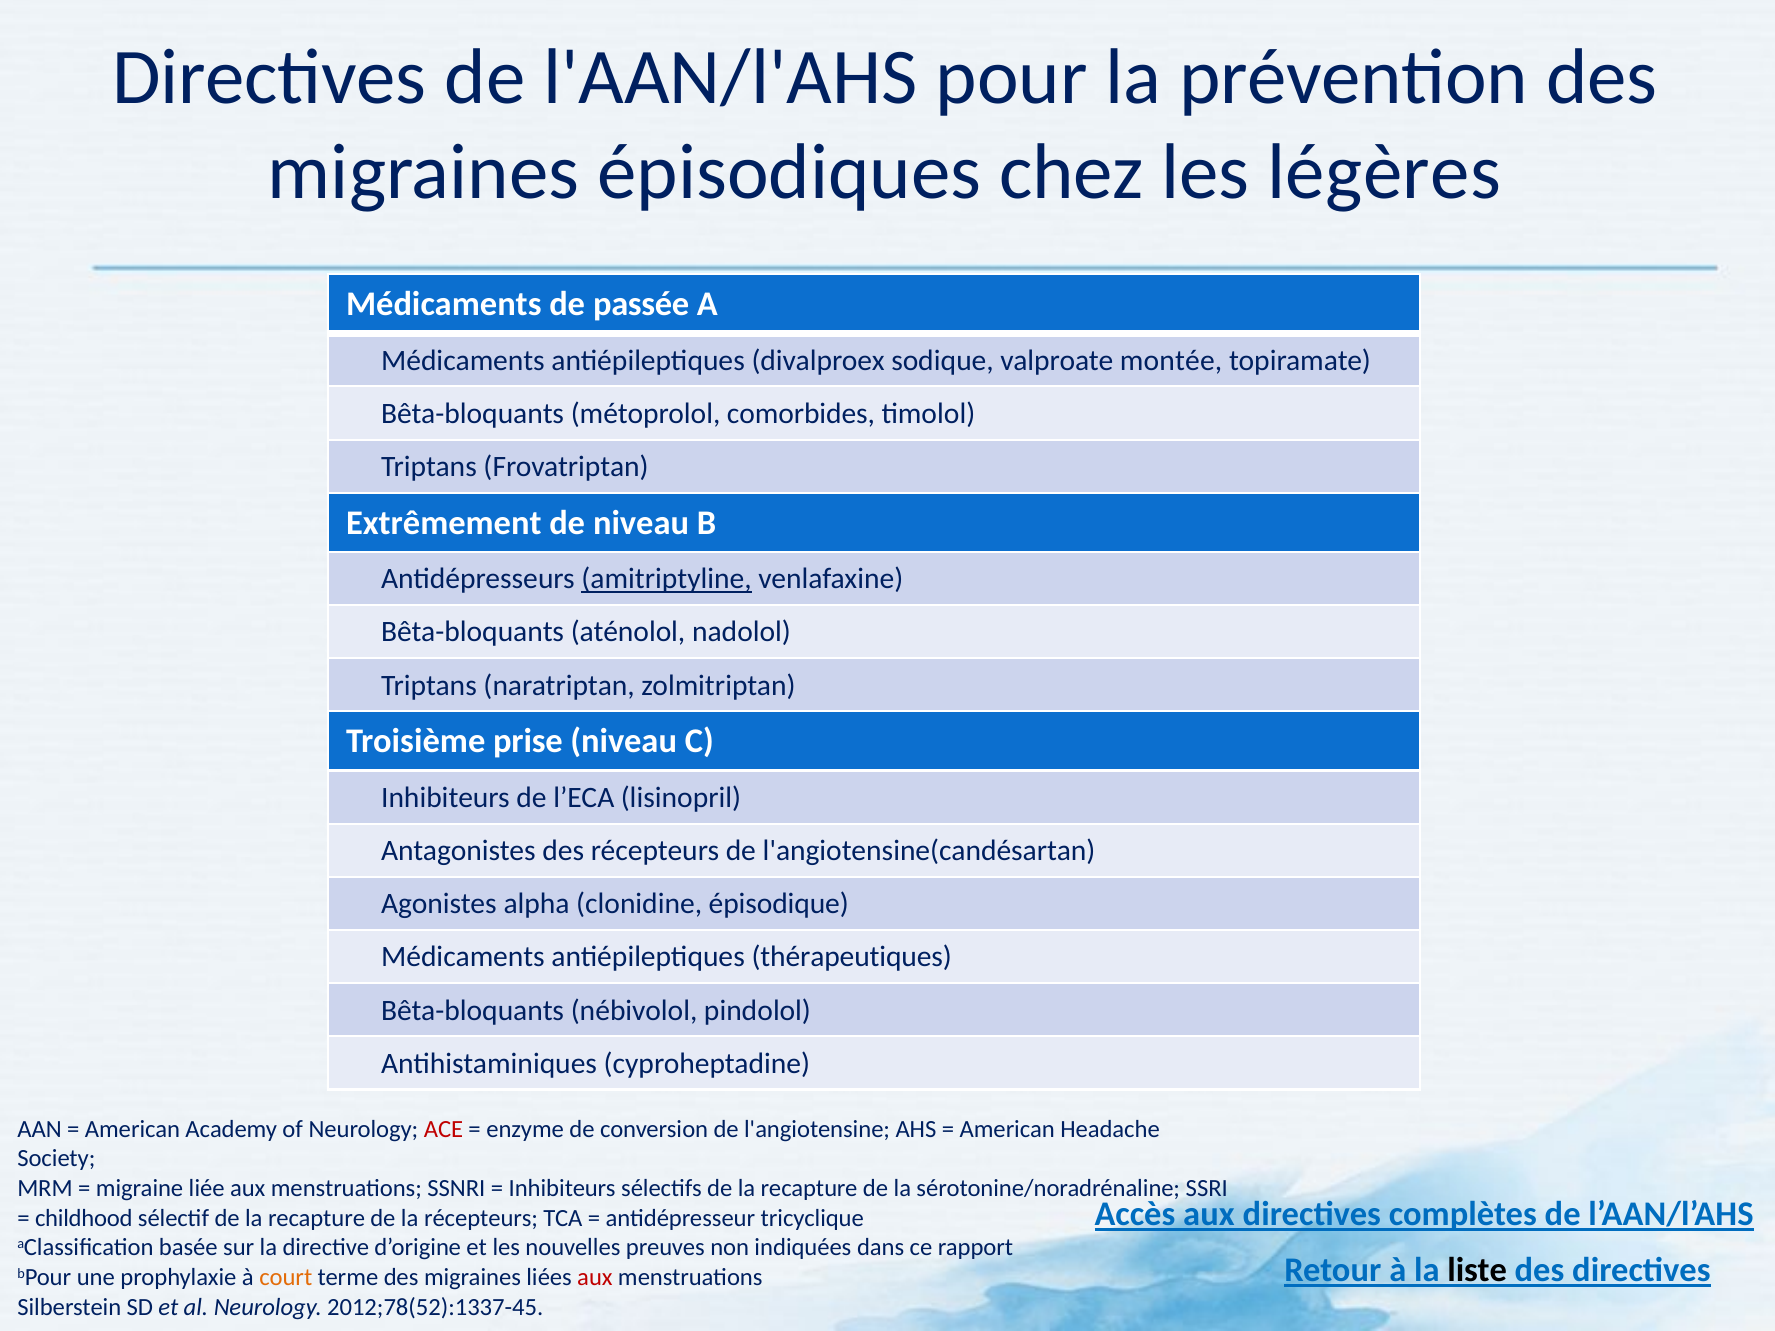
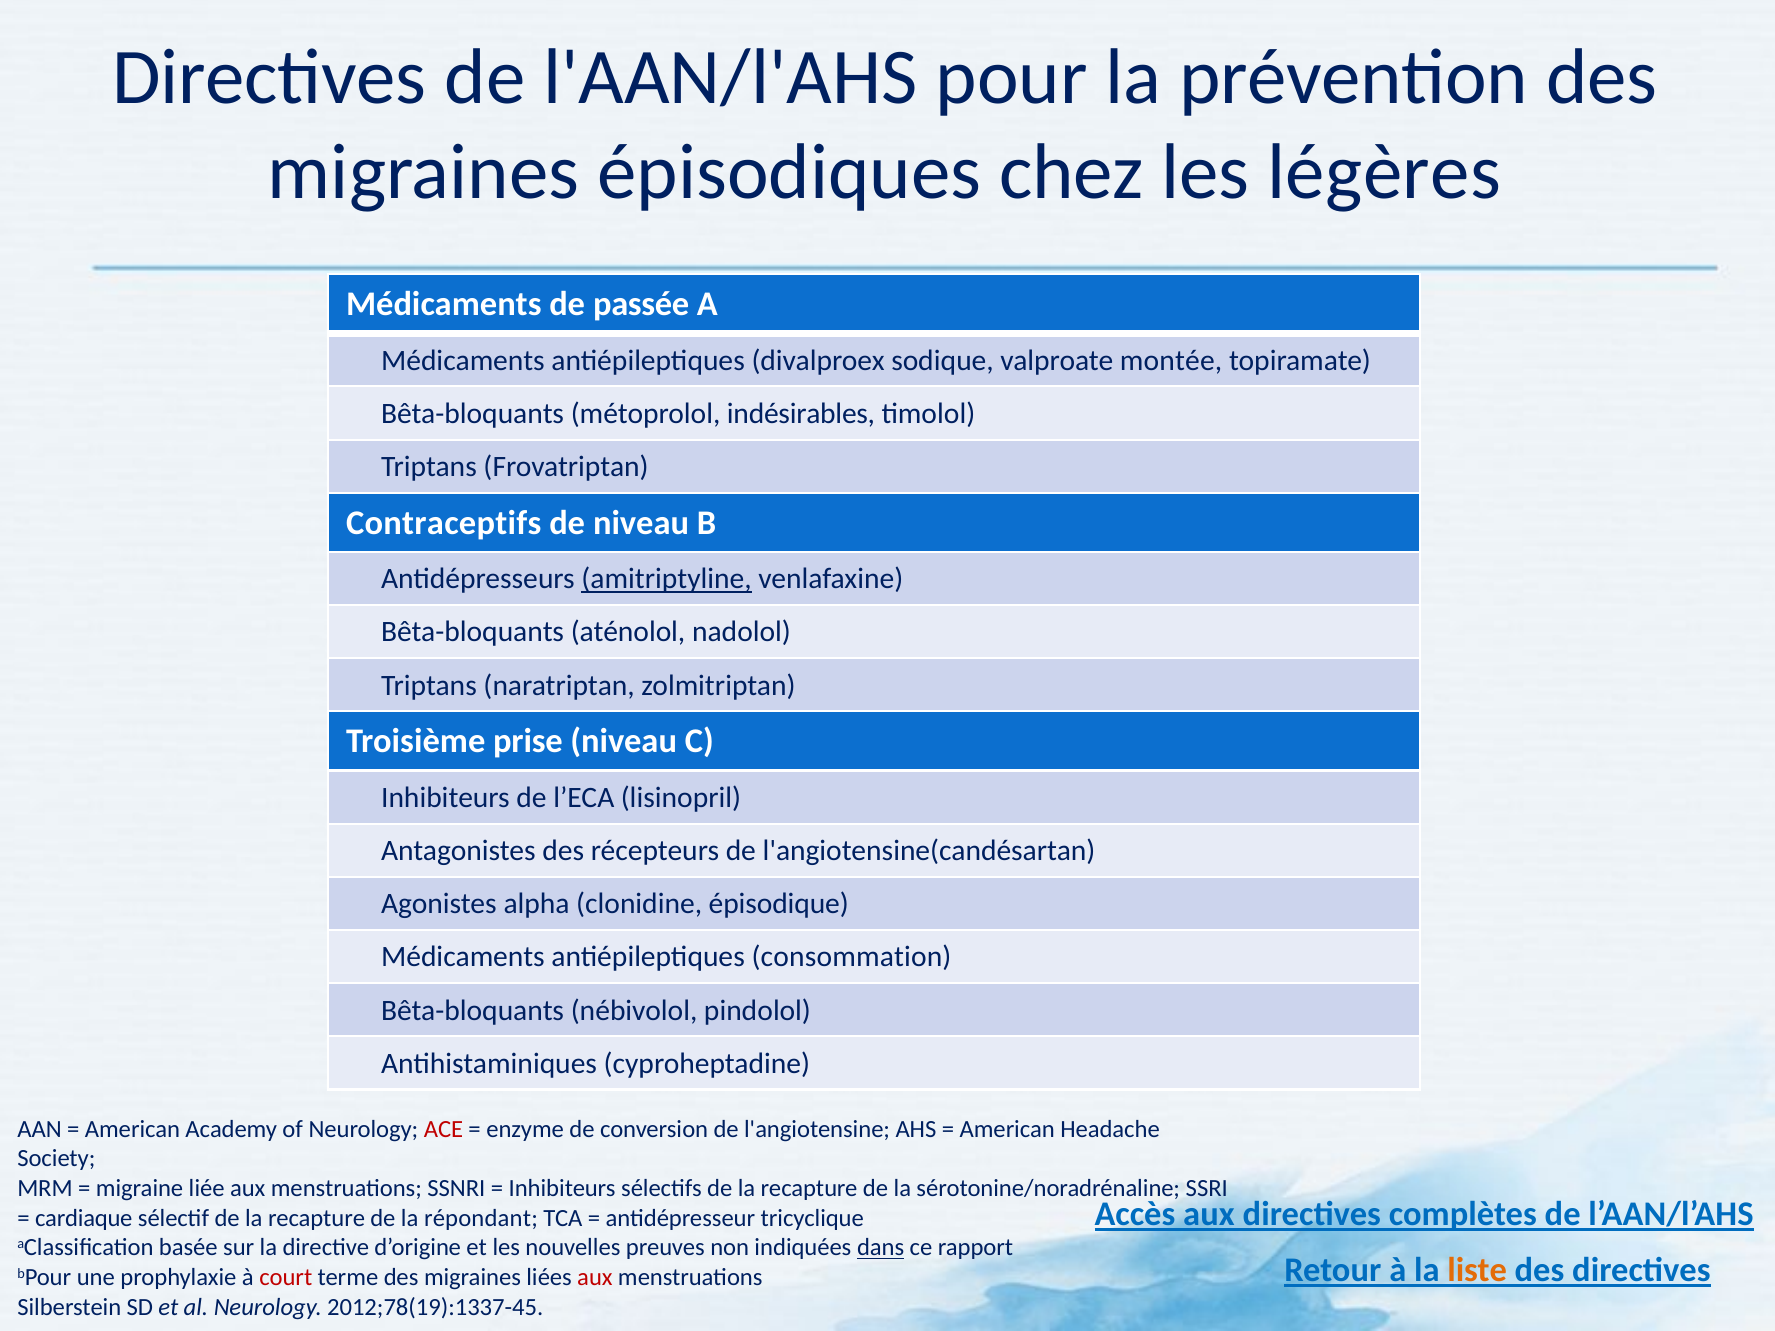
comorbides: comorbides -> indésirables
Extrêmement: Extrêmement -> Contraceptifs
thérapeutiques: thérapeutiques -> consommation
childhood: childhood -> cardiaque
la récepteurs: récepteurs -> répondant
dans underline: none -> present
liste colour: black -> orange
court colour: orange -> red
2012;78(52):1337-45: 2012;78(52):1337-45 -> 2012;78(19):1337-45
